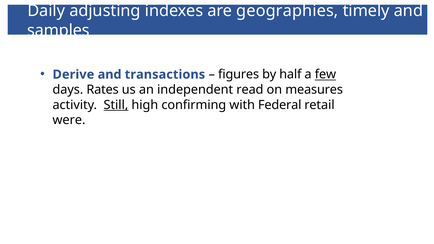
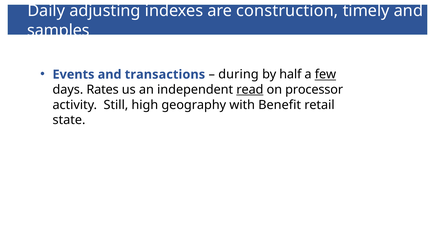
geographies: geographies -> construction
Derive: Derive -> Events
figures: figures -> during
read underline: none -> present
measures: measures -> processor
Still underline: present -> none
confirming: confirming -> geography
Federal: Federal -> Benefit
were: were -> state
